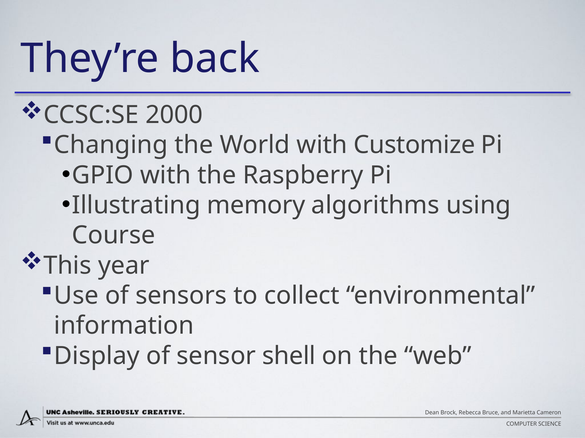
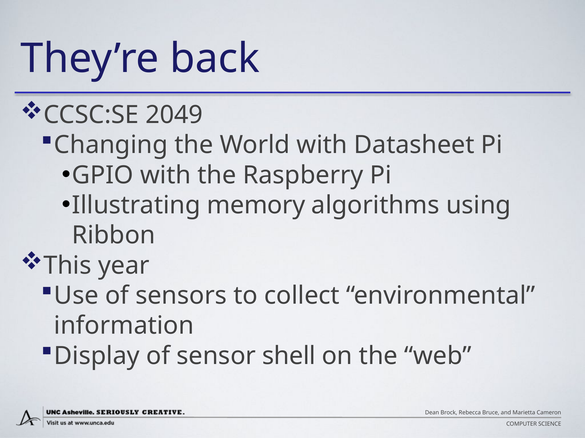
2000: 2000 -> 2049
Customize: Customize -> Datasheet
Course: Course -> Ribbon
